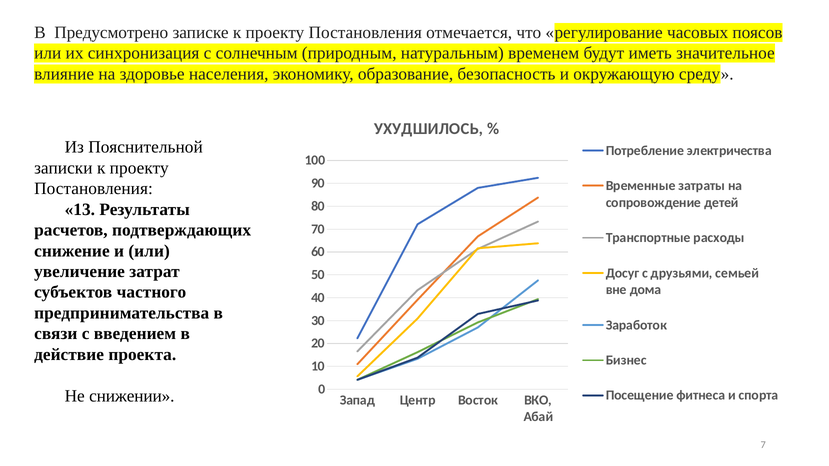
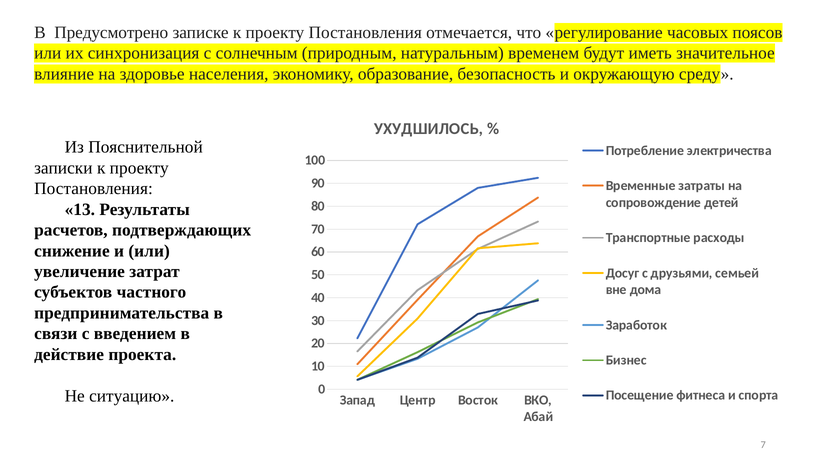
снижении: снижении -> ситуацию
